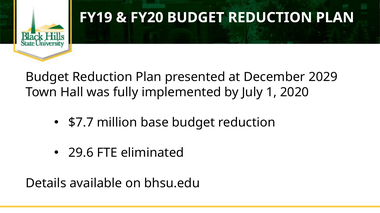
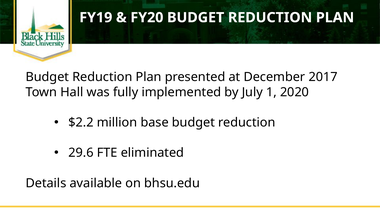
2029: 2029 -> 2017
$7.7: $7.7 -> $2.2
